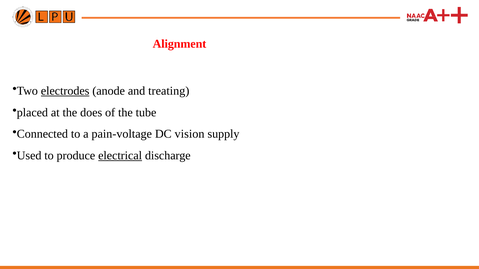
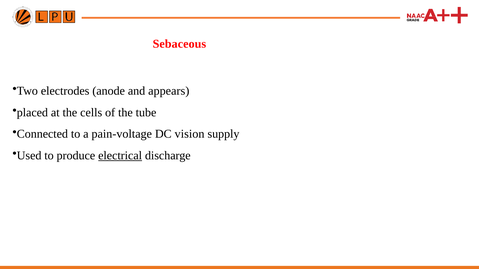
Alignment: Alignment -> Sebaceous
electrodes underline: present -> none
treating: treating -> appears
does: does -> cells
